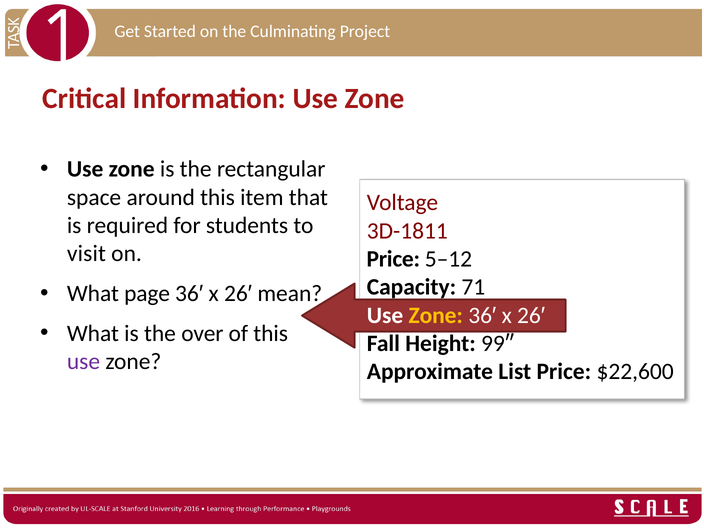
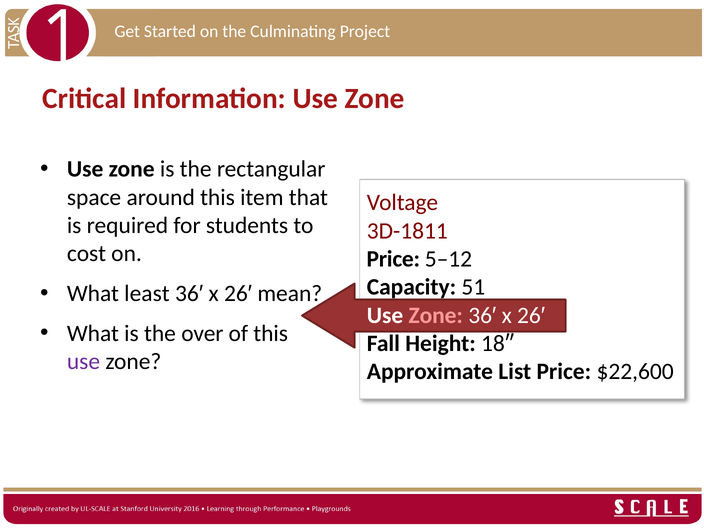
visit: visit -> cost
71: 71 -> 51
page: page -> least
Zone at (436, 315) colour: yellow -> pink
99″: 99″ -> 18″
